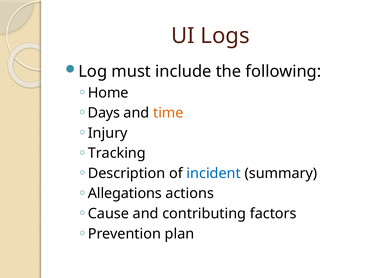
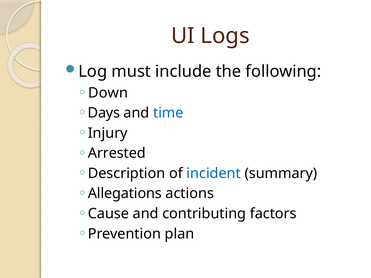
Home: Home -> Down
time colour: orange -> blue
Tracking: Tracking -> Arrested
